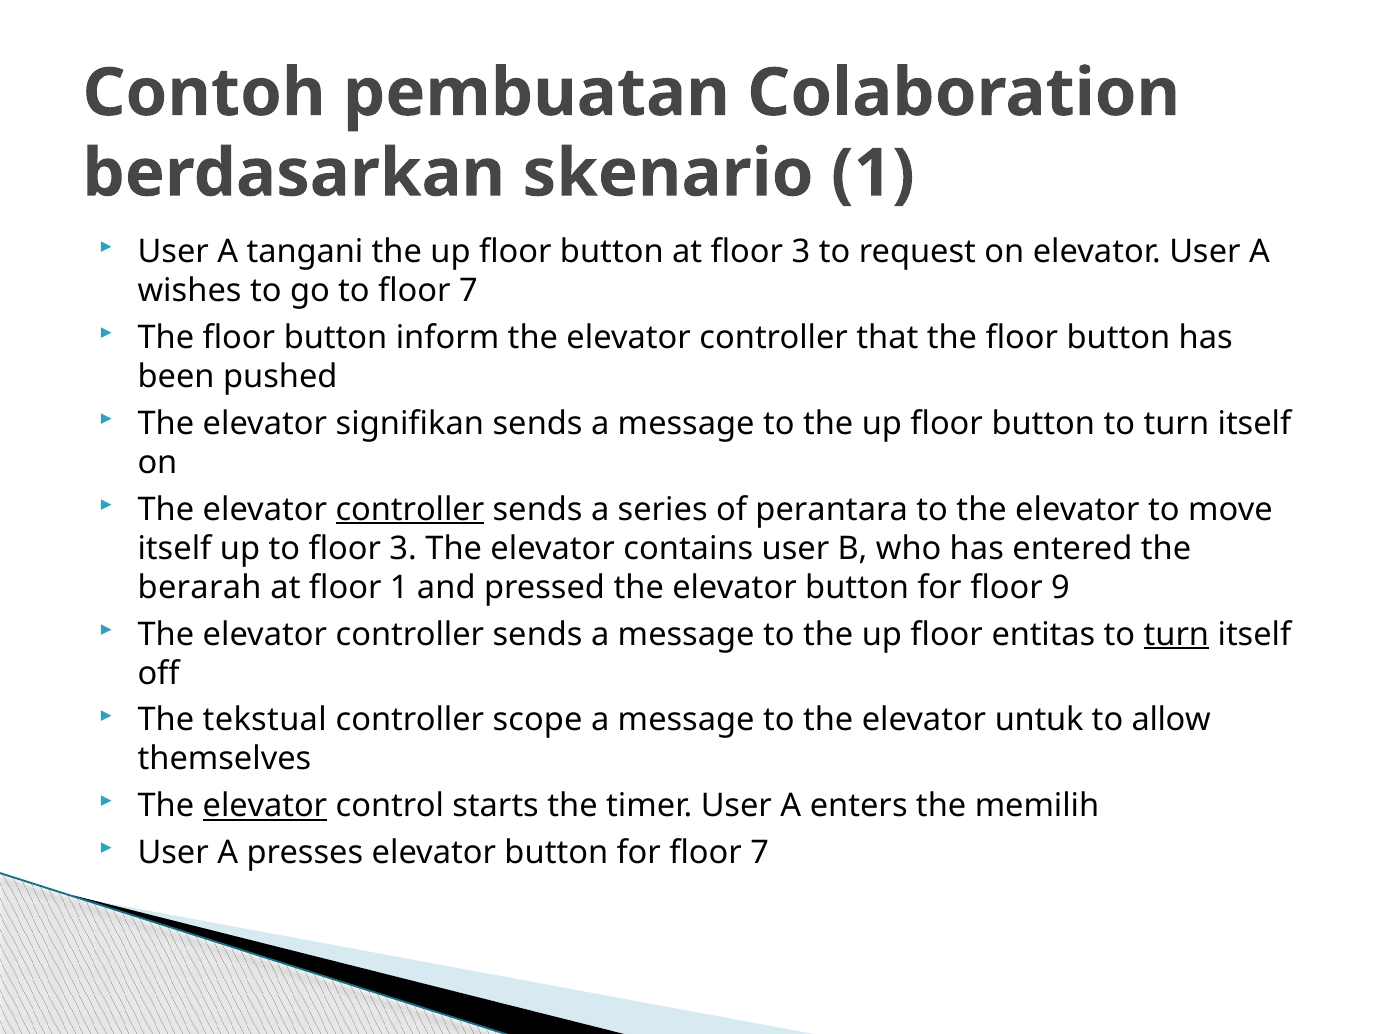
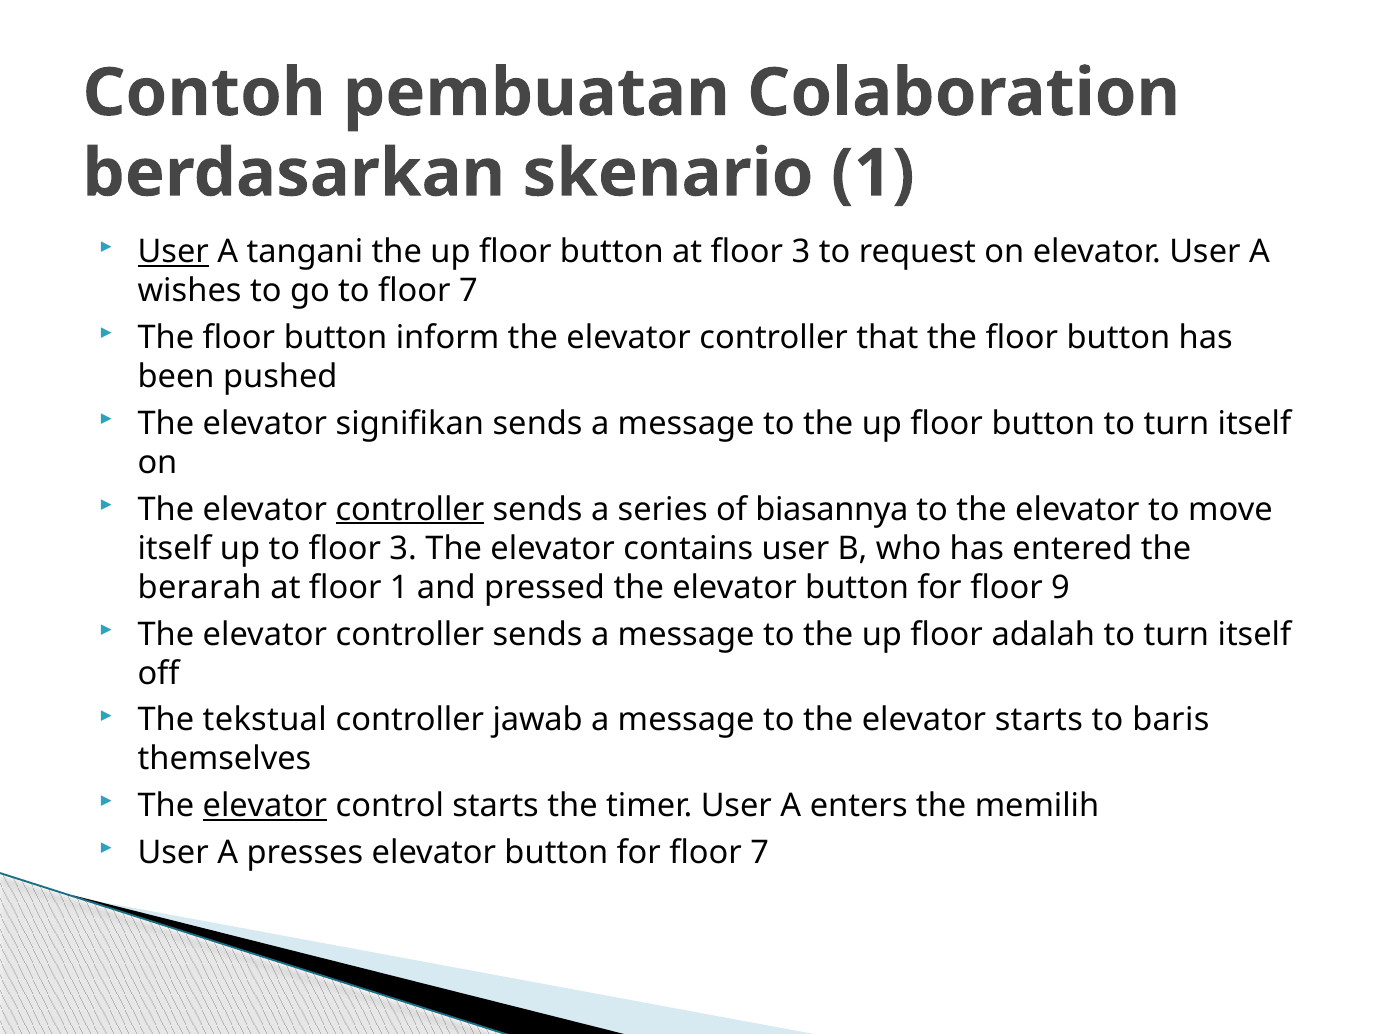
User at (173, 252) underline: none -> present
perantara: perantara -> biasannya
entitas: entitas -> adalah
turn at (1176, 634) underline: present -> none
scope: scope -> jawab
elevator untuk: untuk -> starts
allow: allow -> baris
